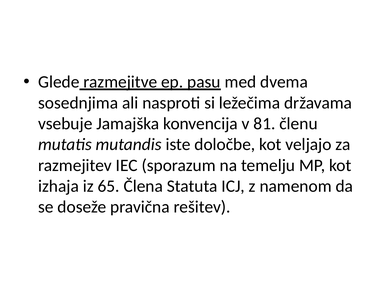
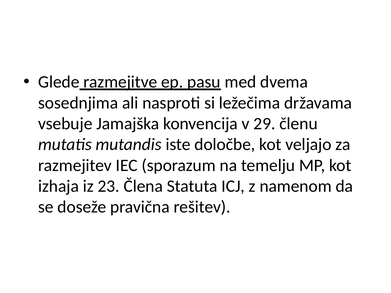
81: 81 -> 29
65: 65 -> 23
